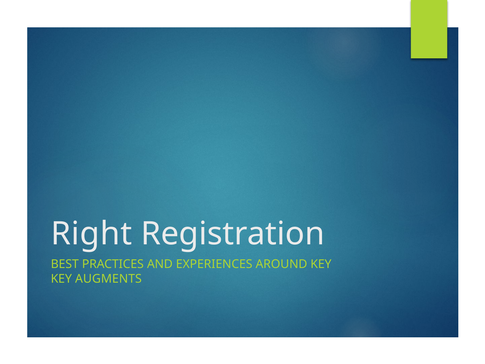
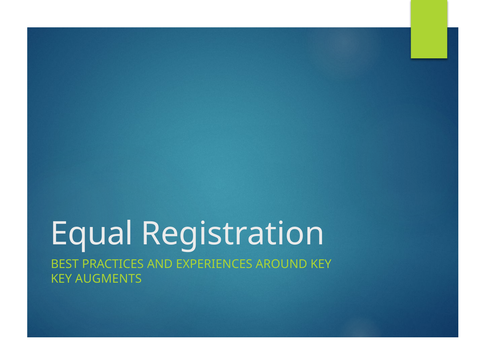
Right: Right -> Equal
